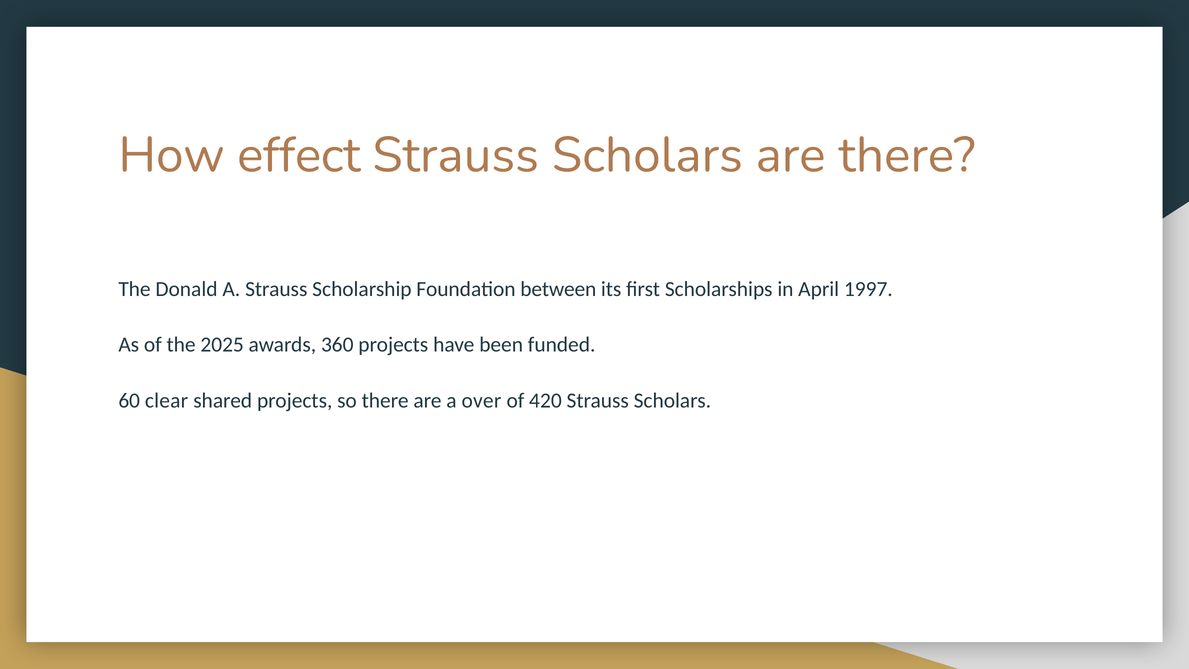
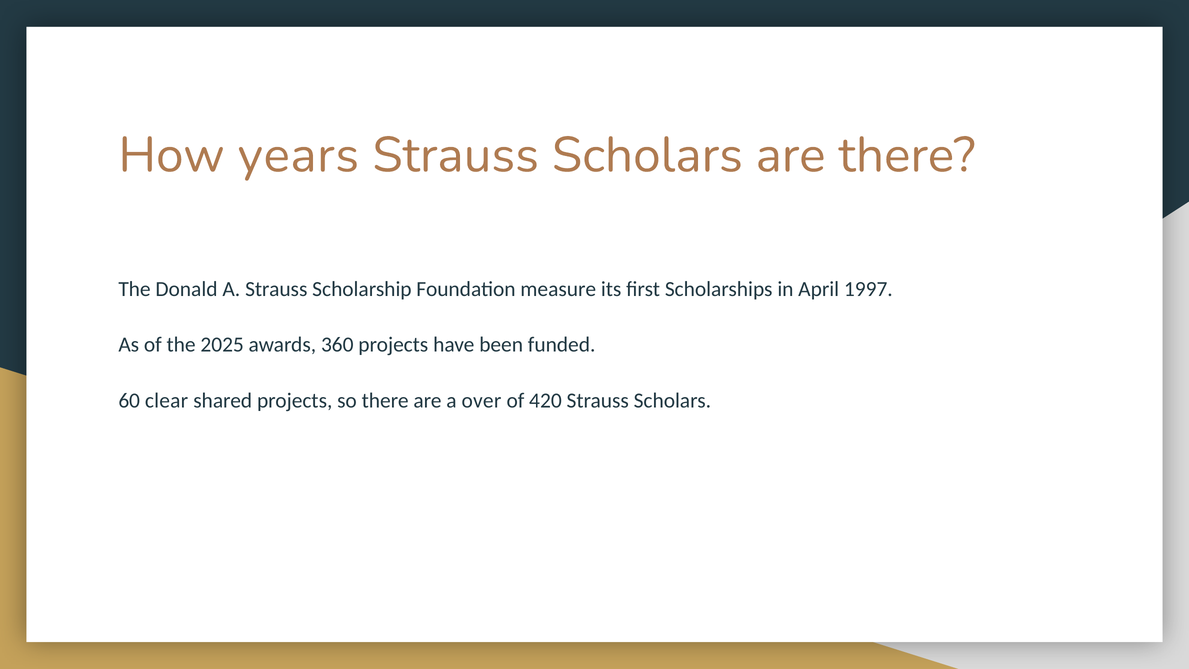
effect: effect -> years
between: between -> measure
